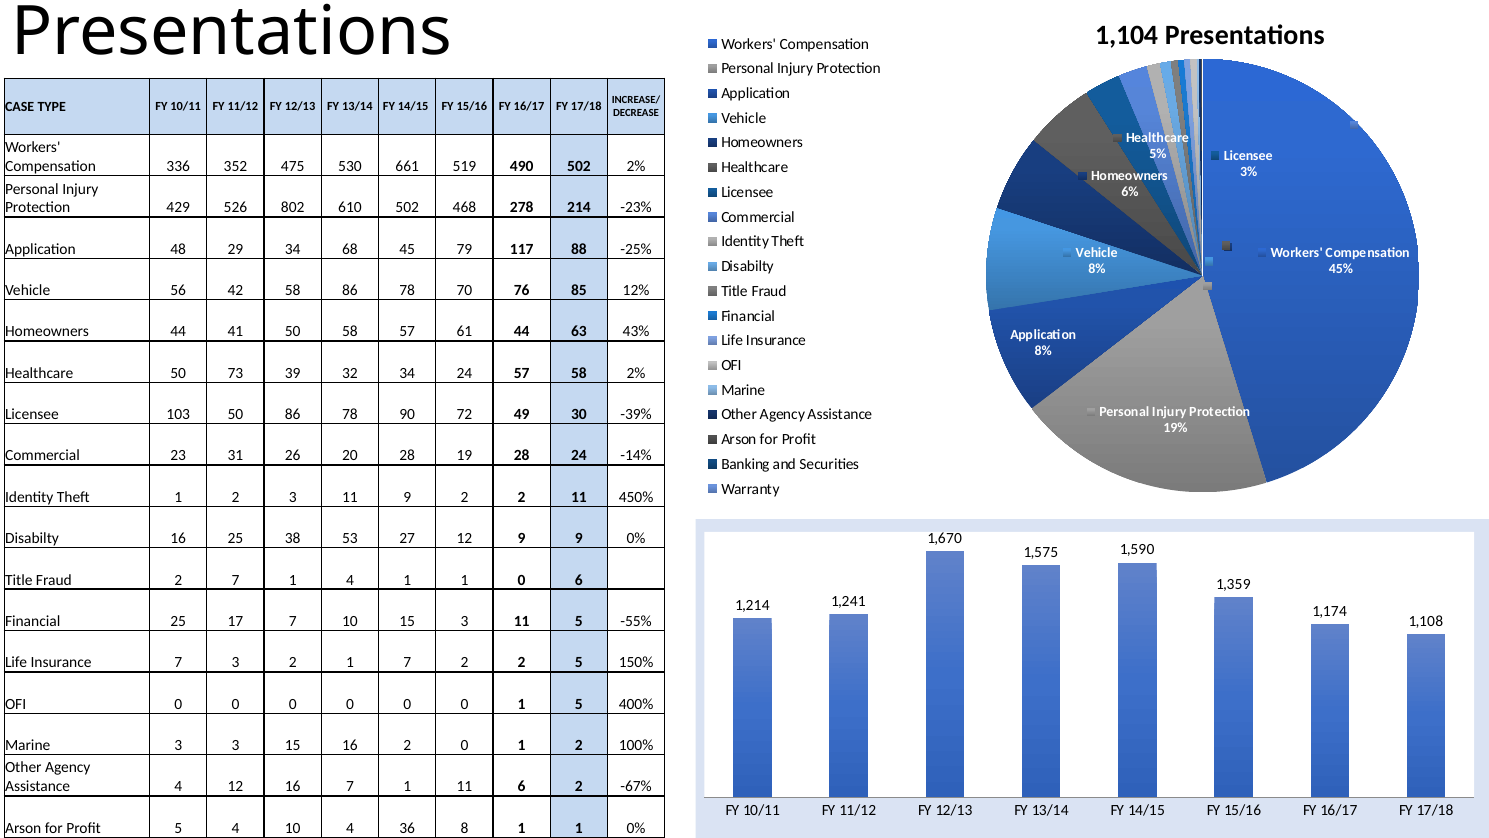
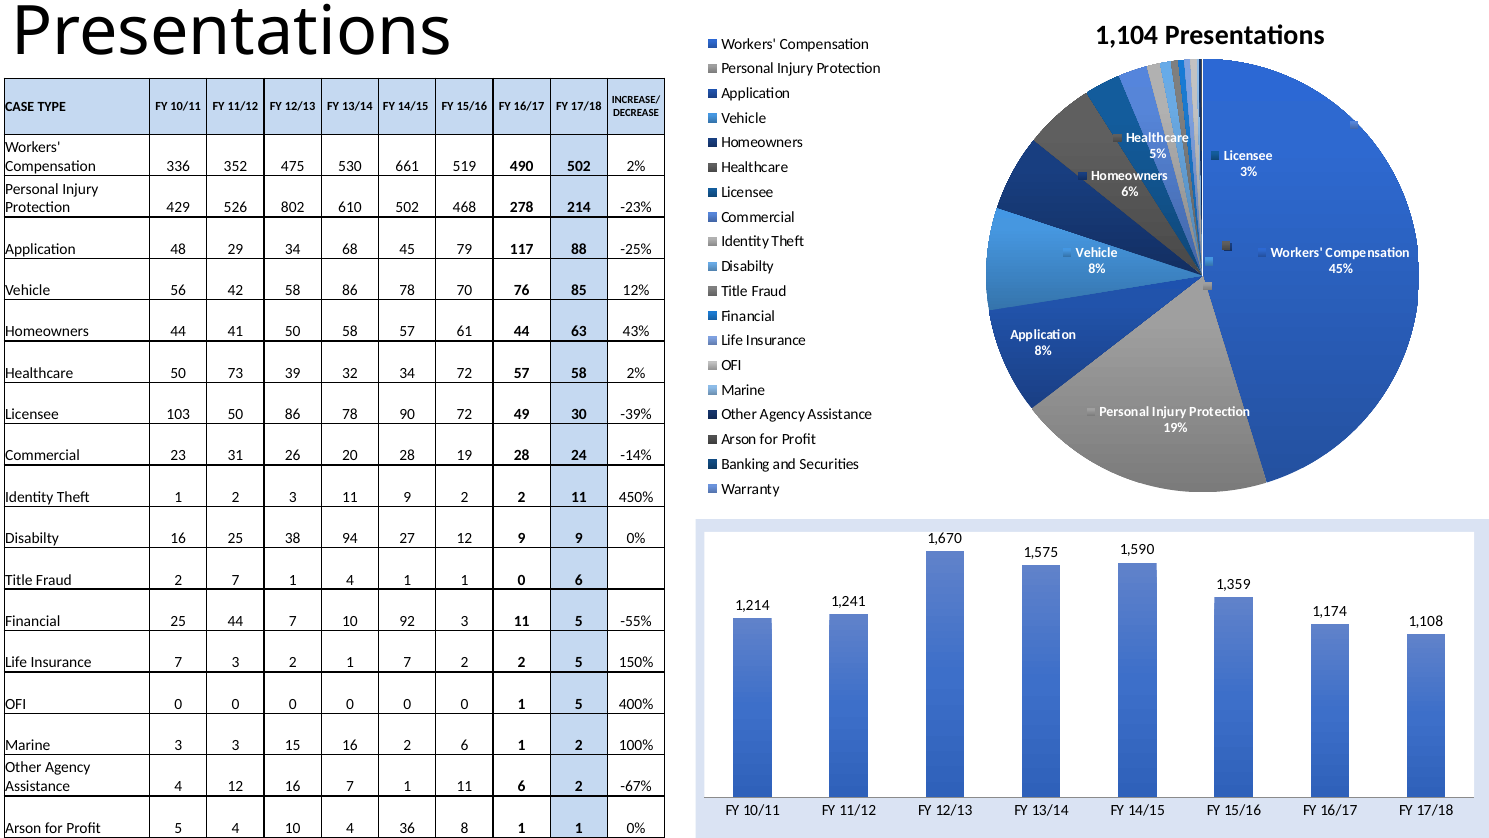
34 24: 24 -> 72
53: 53 -> 94
25 17: 17 -> 44
10 15: 15 -> 92
2 0: 0 -> 6
